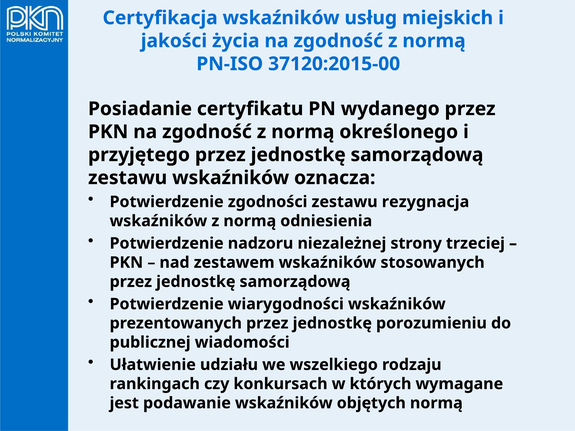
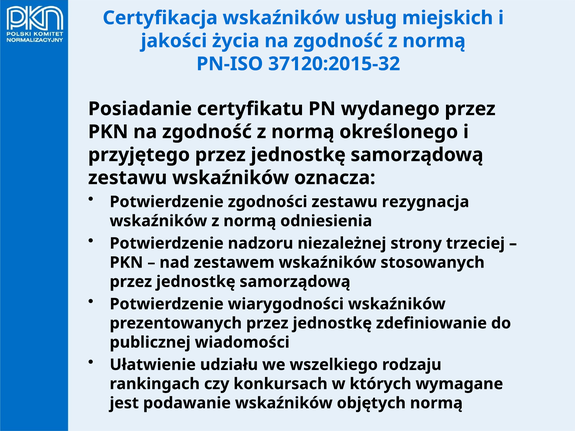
37120:2015-00: 37120:2015-00 -> 37120:2015-32
porozumieniu: porozumieniu -> zdefiniowanie
